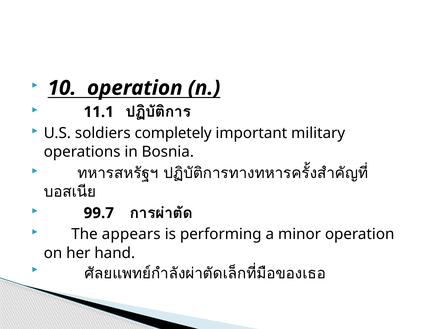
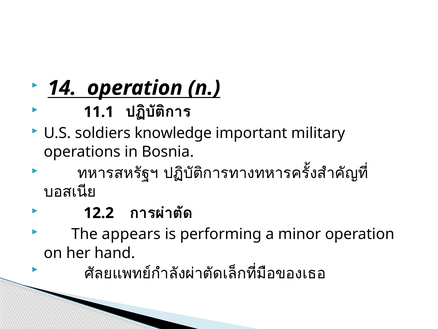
10: 10 -> 14
completely: completely -> knowledge
99.7: 99.7 -> 12.2
